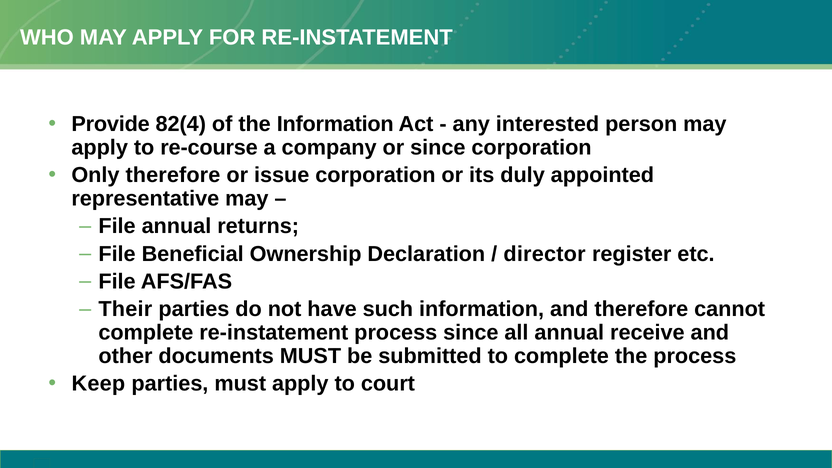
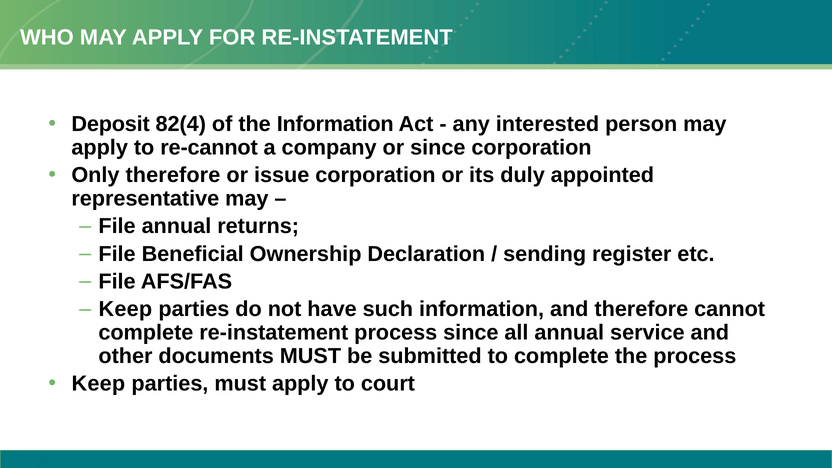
Provide: Provide -> Deposit
re-course: re-course -> re-cannot
director: director -> sending
Their at (125, 309): Their -> Keep
receive: receive -> service
